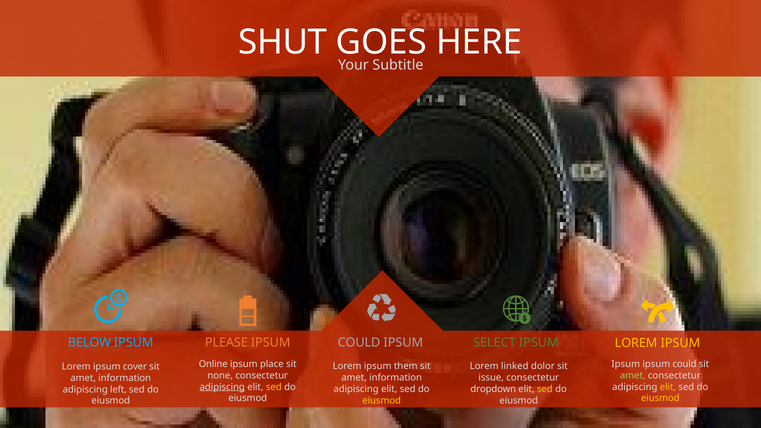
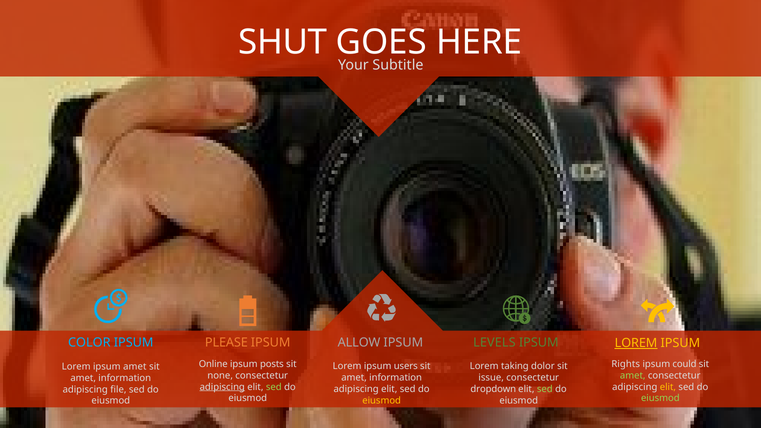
BELOW: BELOW -> COLOR
COULD at (359, 343): COULD -> ALLOW
SELECT: SELECT -> LEVELS
LOREM at (636, 343) underline: none -> present
place: place -> posts
Ipsum at (626, 364): Ipsum -> Rights
them: them -> users
linked: linked -> taking
ipsum cover: cover -> amet
sed at (274, 387) colour: yellow -> light green
sed at (545, 389) colour: yellow -> light green
left: left -> file
eiusmod at (660, 398) colour: yellow -> light green
